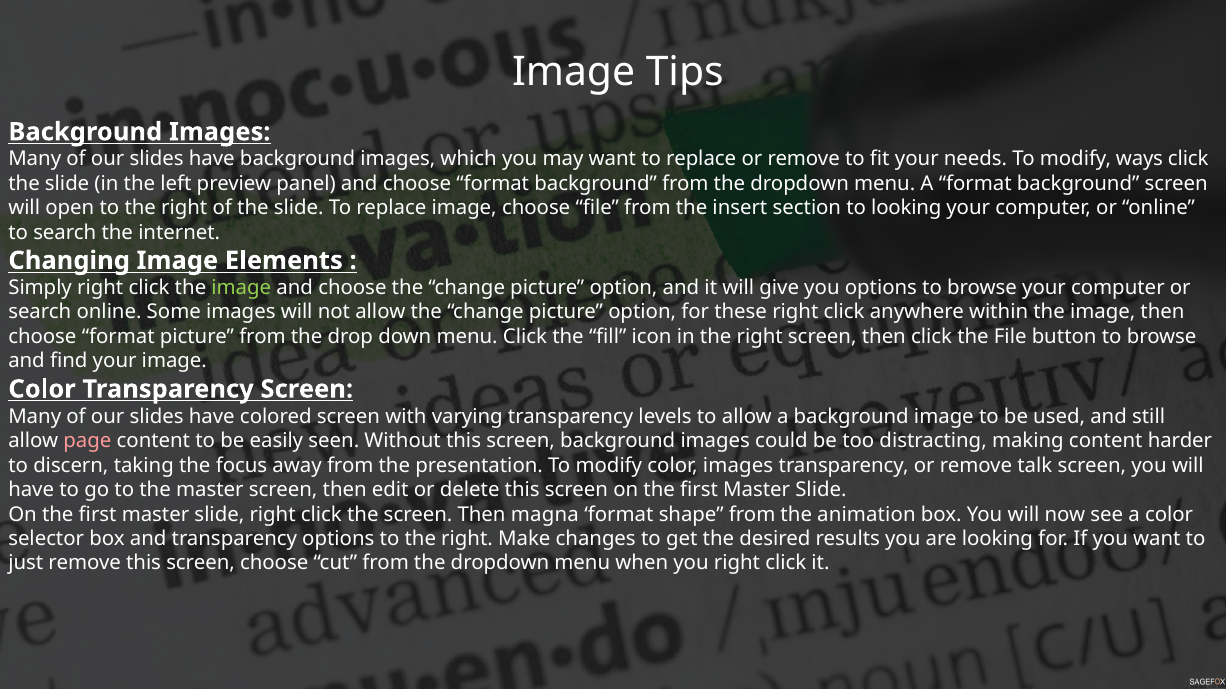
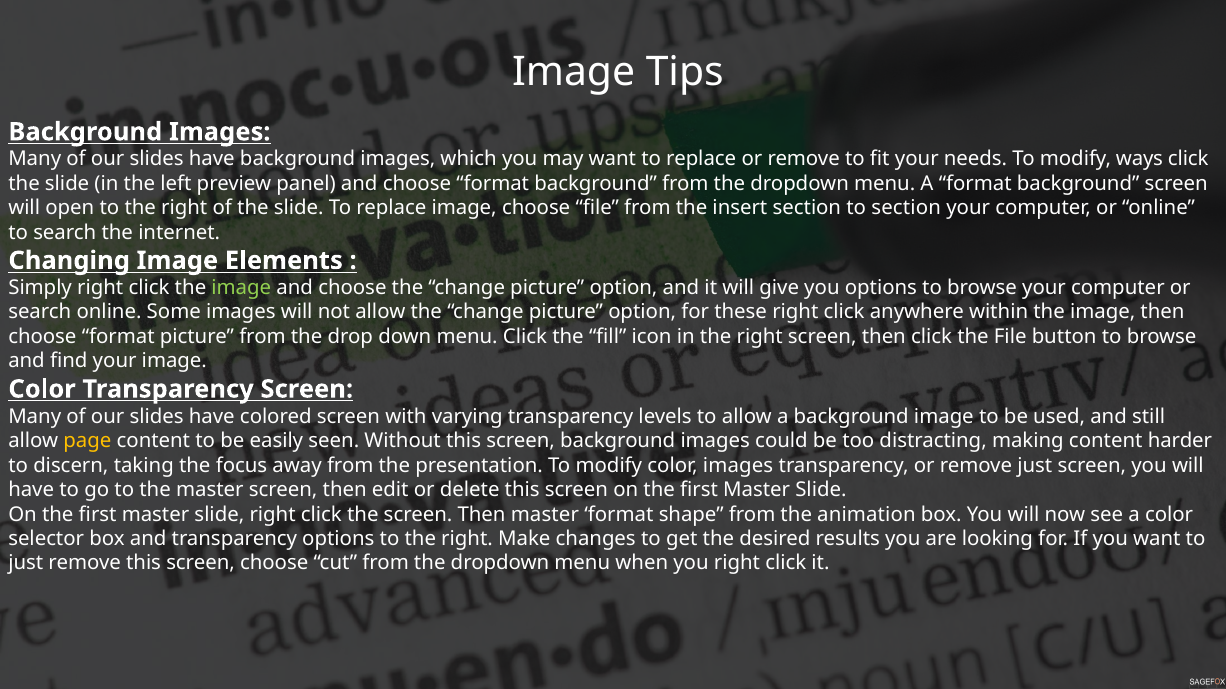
to looking: looking -> section
page colour: pink -> yellow
remove talk: talk -> just
Then magna: magna -> master
